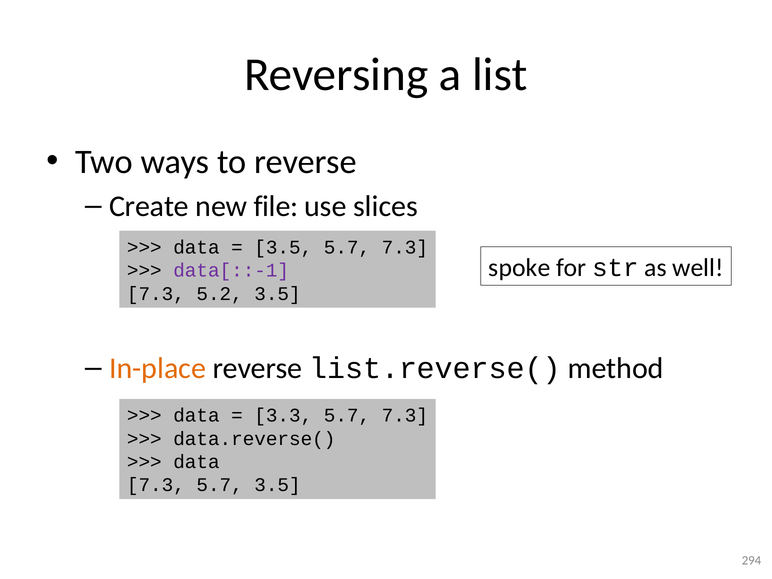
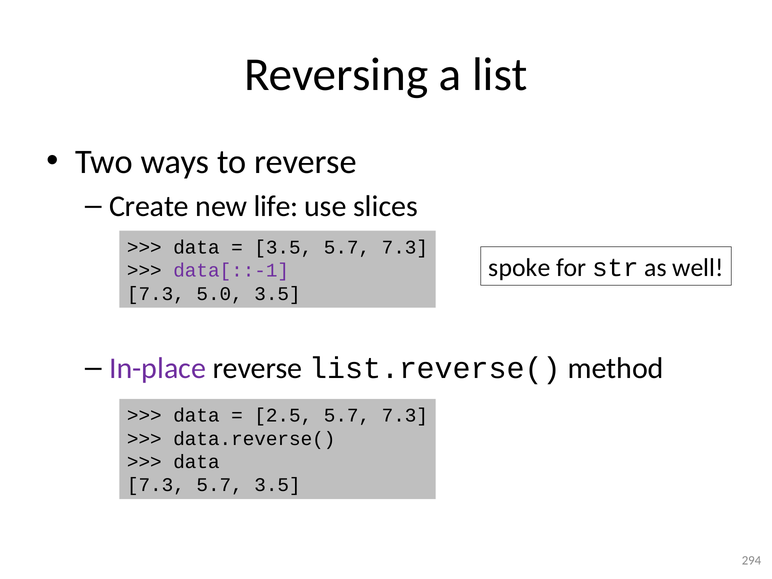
file: file -> life
5.2: 5.2 -> 5.0
In-place colour: orange -> purple
3.3: 3.3 -> 2.5
